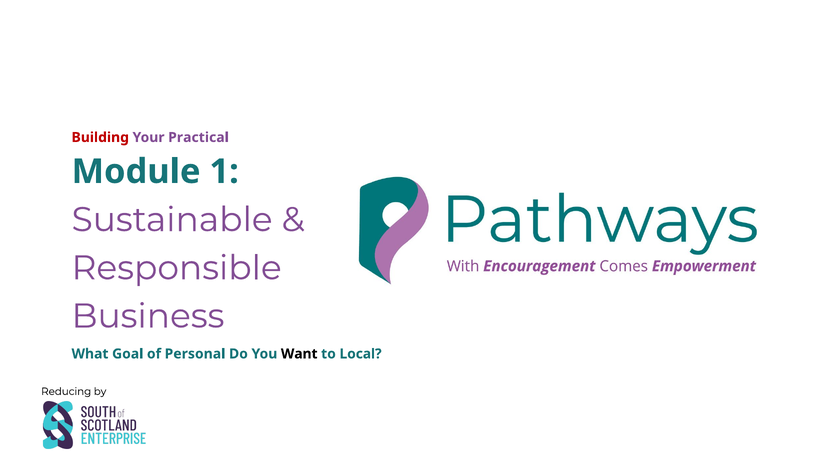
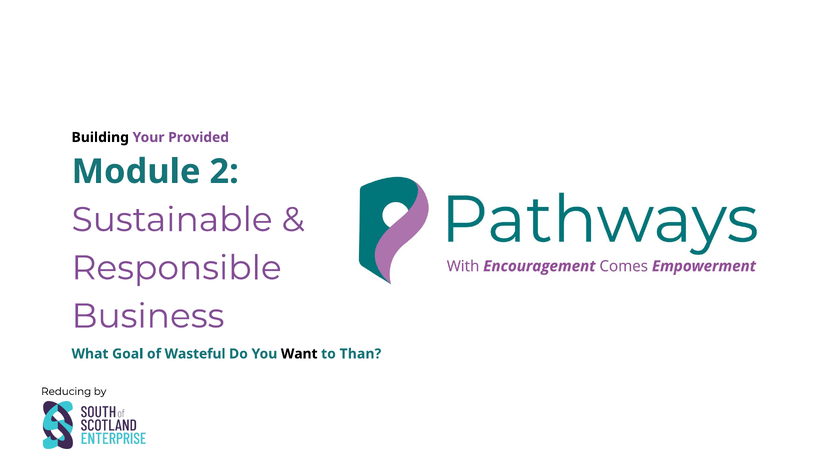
Building colour: red -> black
Practical: Practical -> Provided
Module 1: 1 -> 2
Personal: Personal -> Wasteful
Local: Local -> Than
